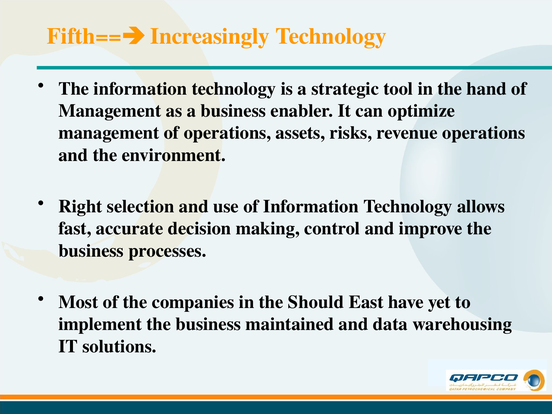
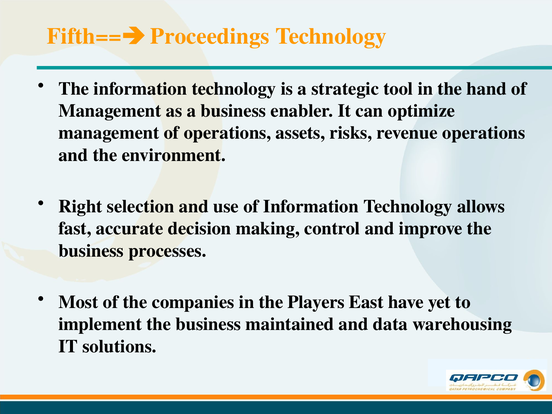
Increasingly: Increasingly -> Proceedings
Should: Should -> Players
